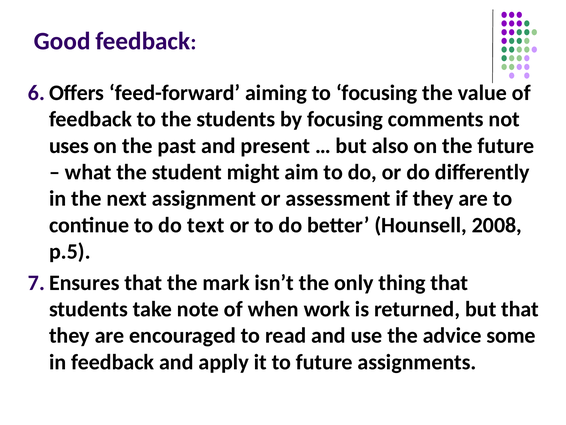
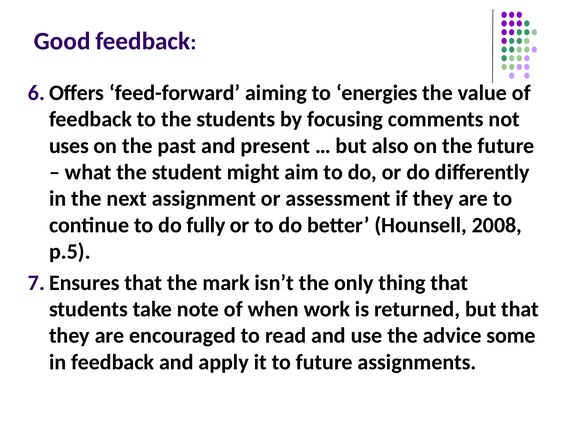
to focusing: focusing -> energies
text: text -> fully
